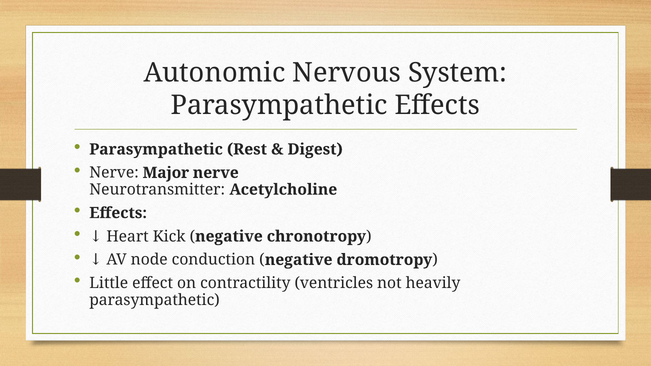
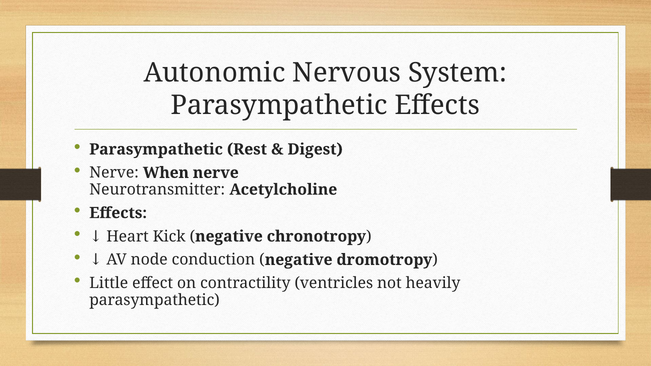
Major: Major -> When
